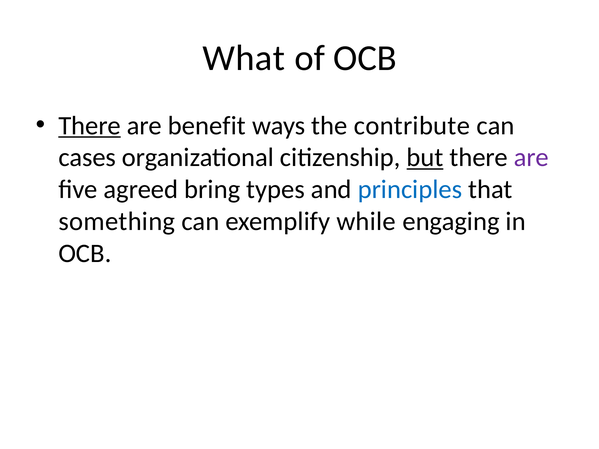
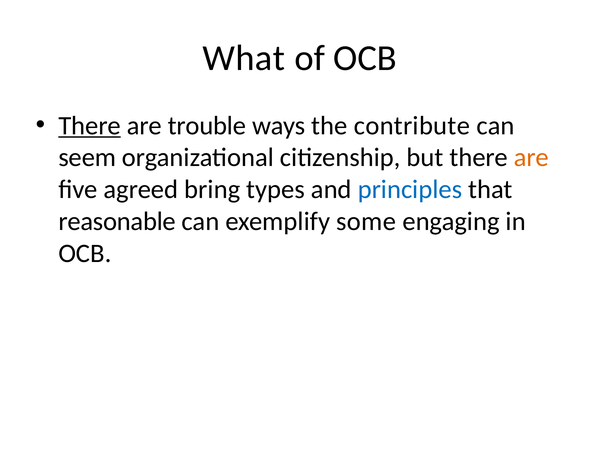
benefit: benefit -> trouble
cases: cases -> seem
but underline: present -> none
are at (531, 158) colour: purple -> orange
something: something -> reasonable
while: while -> some
